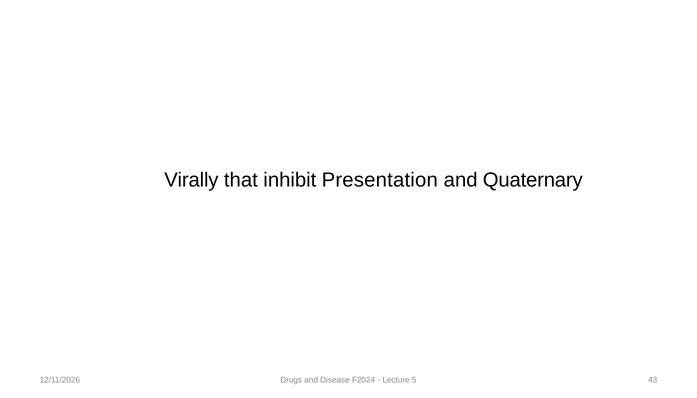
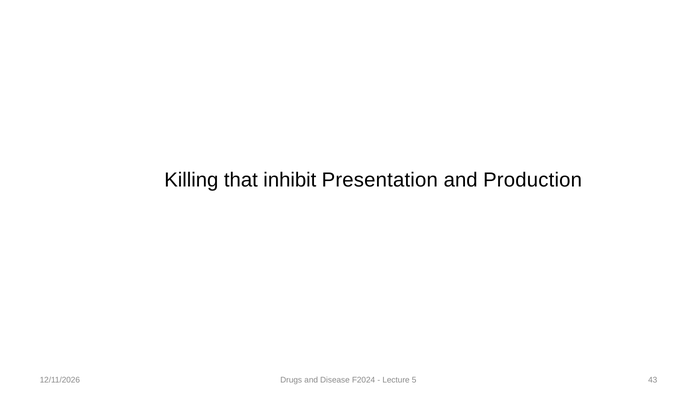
Virally: Virally -> Killing
Quaternary: Quaternary -> Production
